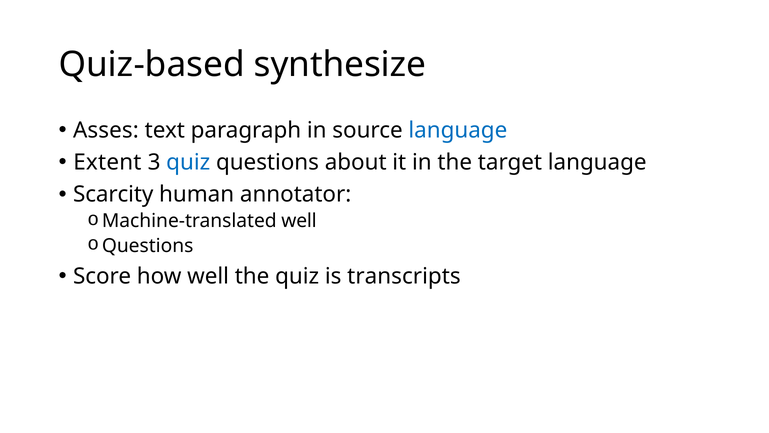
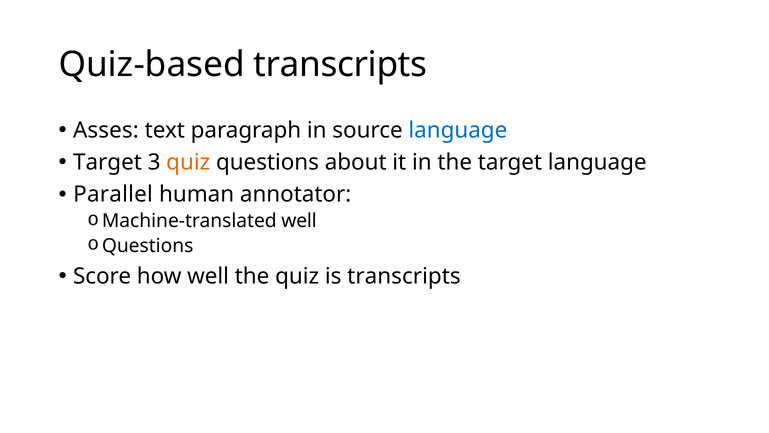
Quiz-based synthesize: synthesize -> transcripts
Extent at (107, 162): Extent -> Target
quiz at (188, 162) colour: blue -> orange
Scarcity: Scarcity -> Parallel
